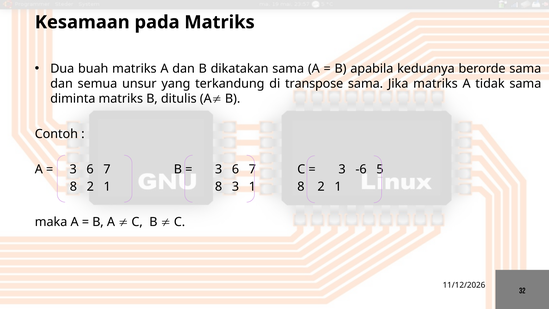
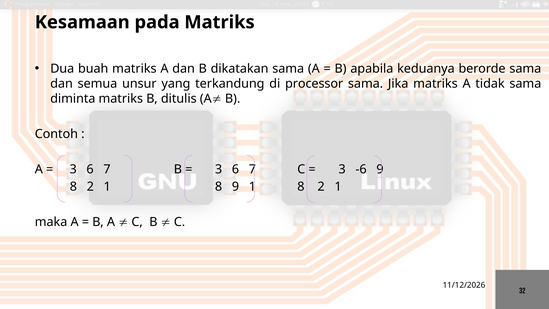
transpose: transpose -> processor
-6 5: 5 -> 9
8 3: 3 -> 9
